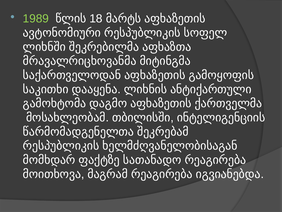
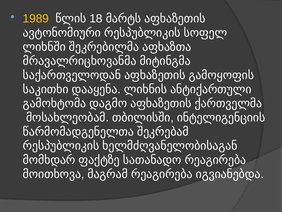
1989 colour: light green -> yellow
